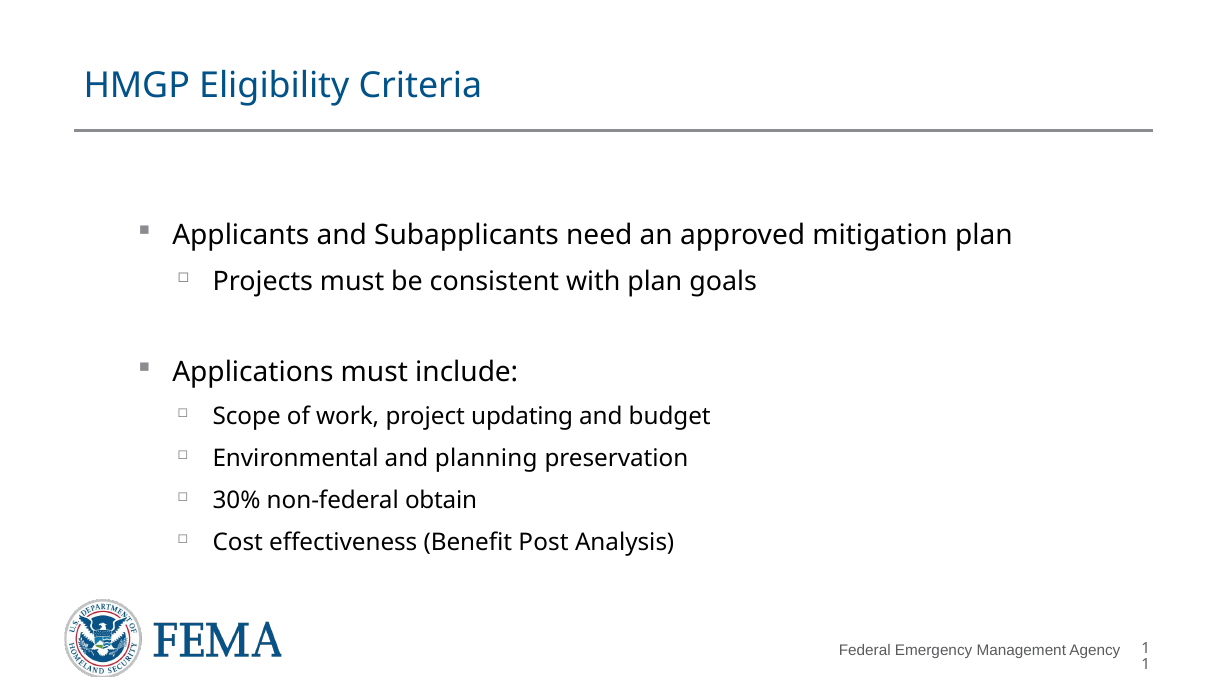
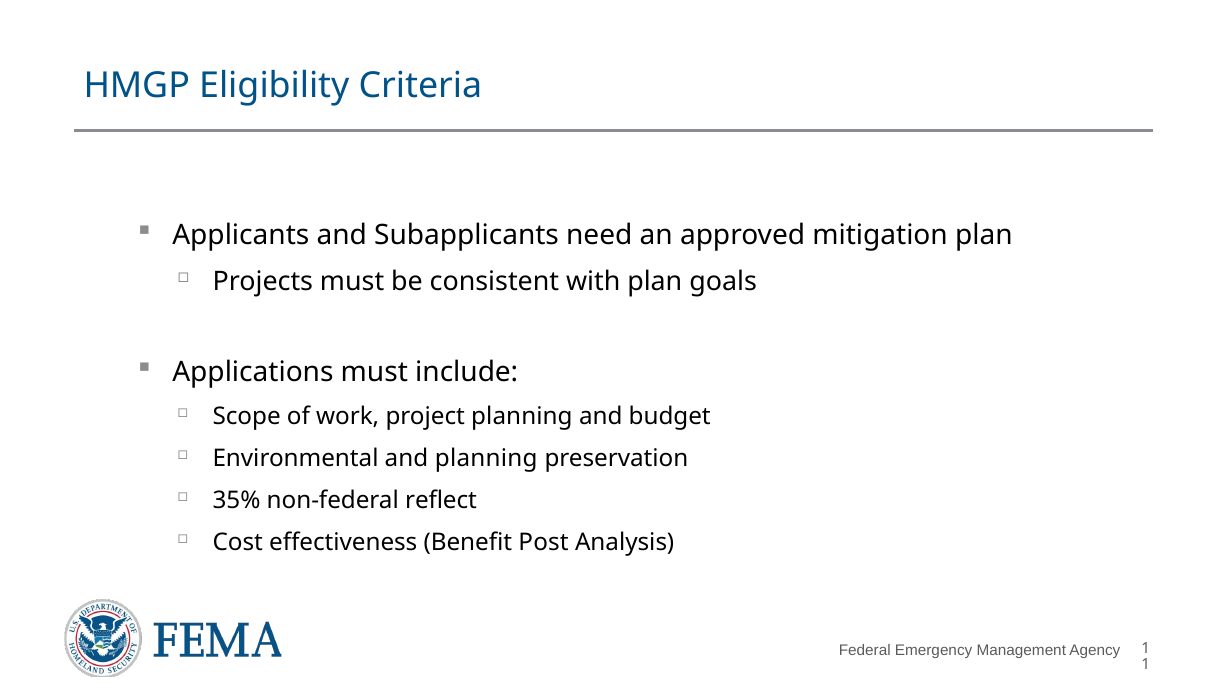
project updating: updating -> planning
30%: 30% -> 35%
obtain: obtain -> reflect
